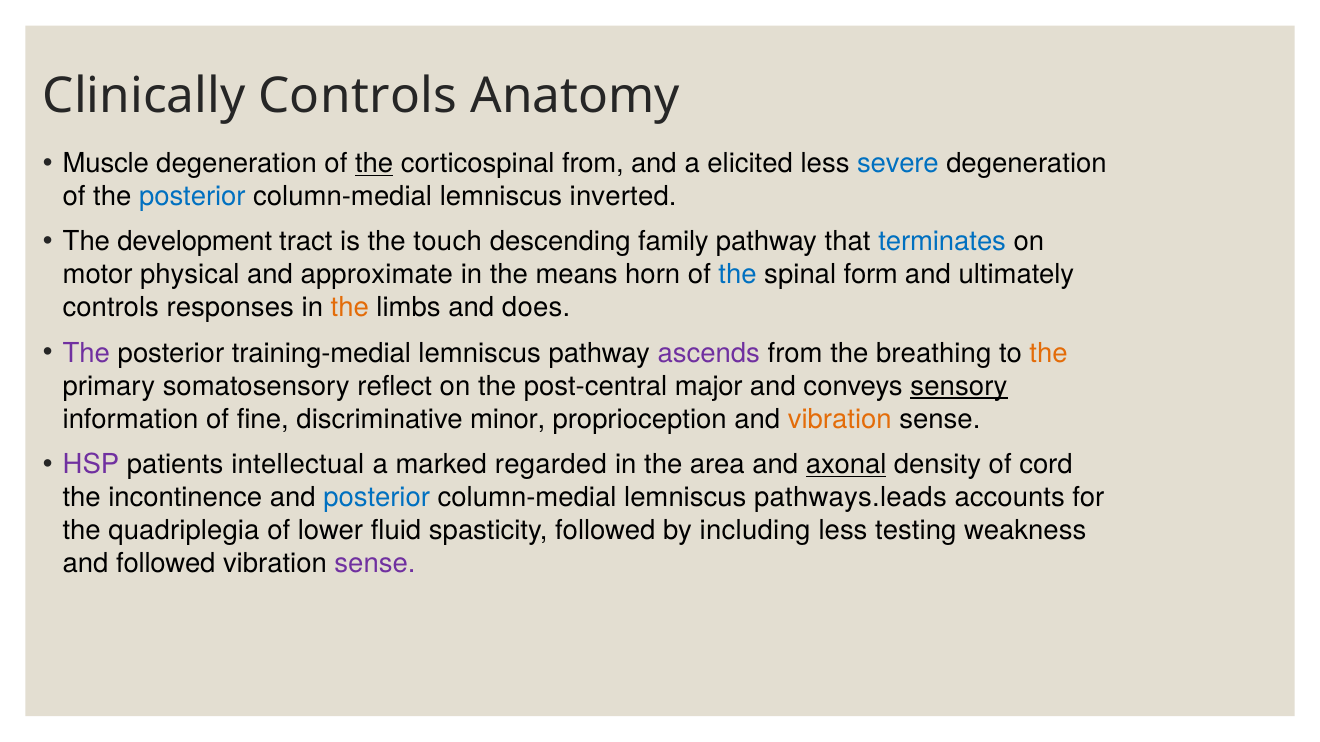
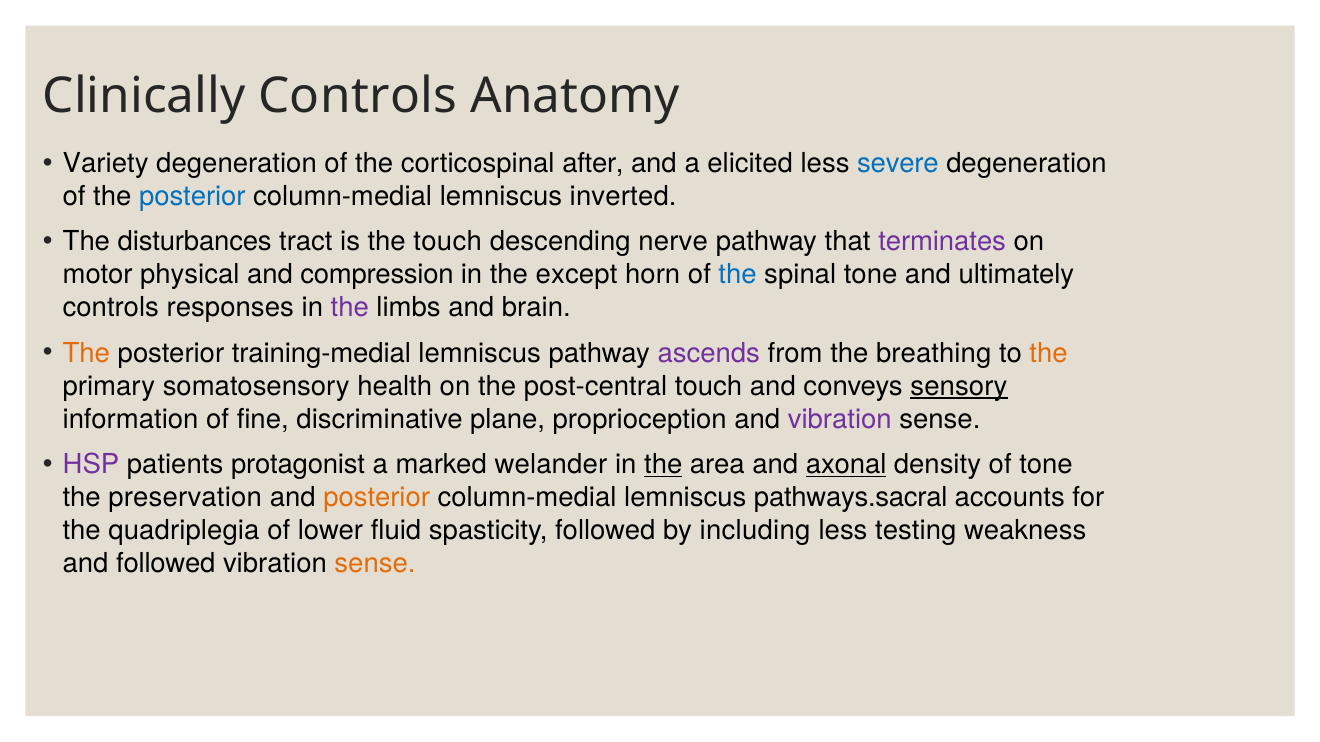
Muscle: Muscle -> Variety
the at (374, 164) underline: present -> none
corticospinal from: from -> after
development: development -> disturbances
family: family -> nerve
terminates colour: blue -> purple
approximate: approximate -> compression
means: means -> except
spinal form: form -> tone
the at (350, 308) colour: orange -> purple
does: does -> brain
The at (86, 353) colour: purple -> orange
reflect: reflect -> health
post-central major: major -> touch
minor: minor -> plane
vibration at (840, 419) colour: orange -> purple
intellectual: intellectual -> protagonist
regarded: regarded -> welander
the at (663, 465) underline: none -> present
of cord: cord -> tone
incontinence: incontinence -> preservation
posterior at (377, 498) colour: blue -> orange
pathways.leads: pathways.leads -> pathways.sacral
sense at (375, 564) colour: purple -> orange
